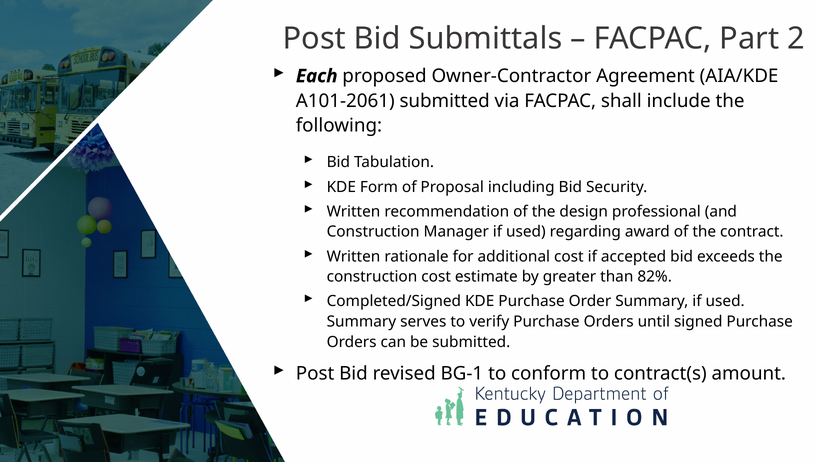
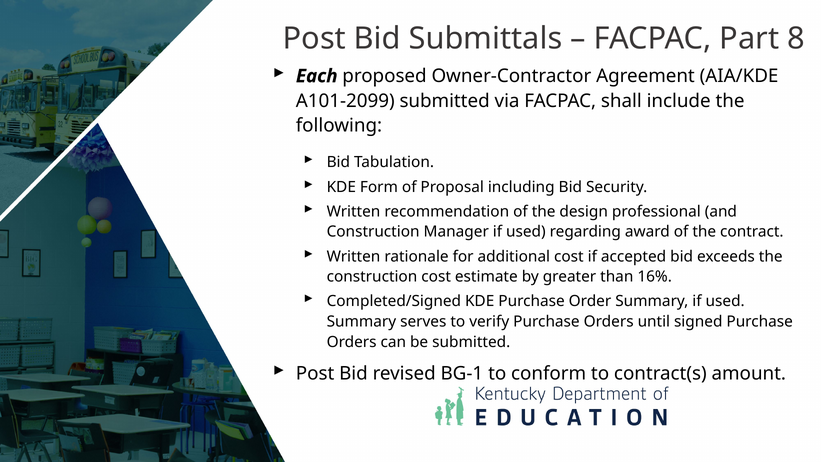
2: 2 -> 8
A101-2061: A101-2061 -> A101-2099
82%: 82% -> 16%
